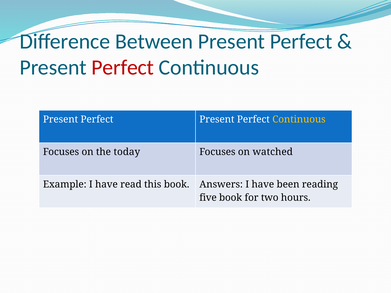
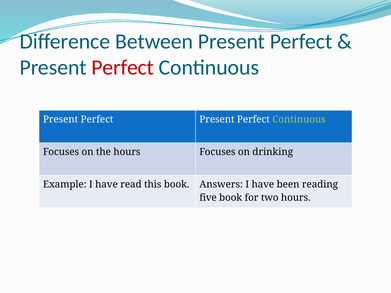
Continuous at (299, 119) colour: yellow -> light green
the today: today -> hours
watched: watched -> drinking
